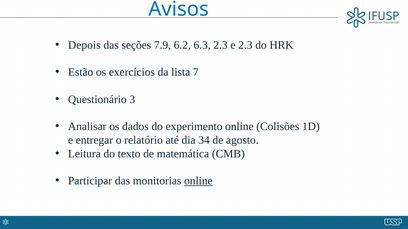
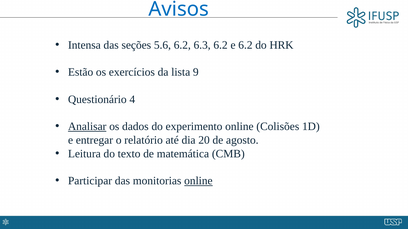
Depois: Depois -> Intensa
7.9: 7.9 -> 5.6
6.3 2.3: 2.3 -> 6.2
e 2.3: 2.3 -> 6.2
7: 7 -> 9
3: 3 -> 4
Analisar underline: none -> present
34: 34 -> 20
